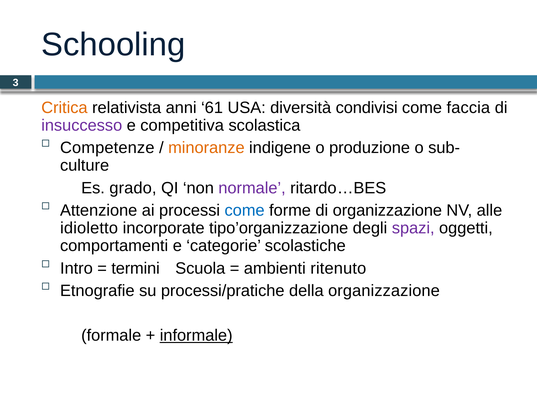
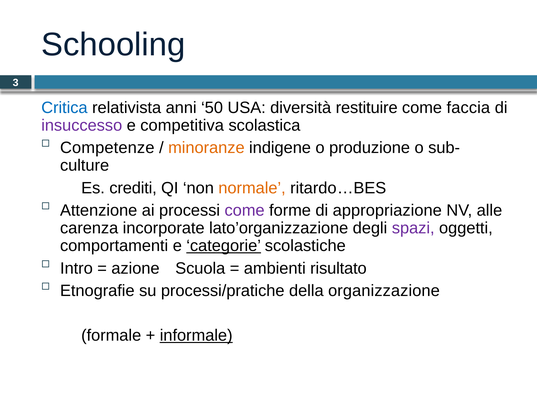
Critica colour: orange -> blue
61: 61 -> 50
condivisi: condivisi -> restituire
grado: grado -> crediti
normale colour: purple -> orange
come at (245, 210) colour: blue -> purple
di organizzazione: organizzazione -> appropriazione
idioletto: idioletto -> carenza
tipo’organizzazione: tipo’organizzazione -> lato’organizzazione
categorie underline: none -> present
termini: termini -> azione
ritenuto: ritenuto -> risultato
